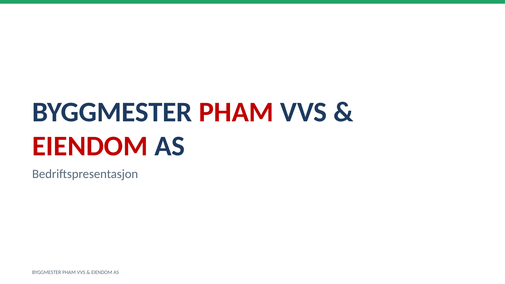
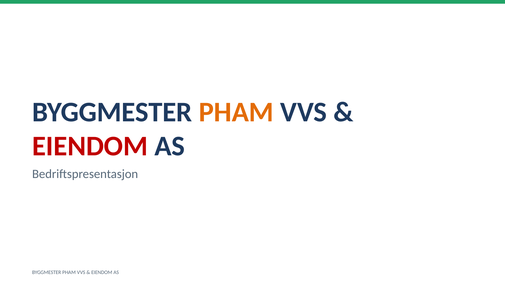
PHAM at (236, 112) colour: red -> orange
